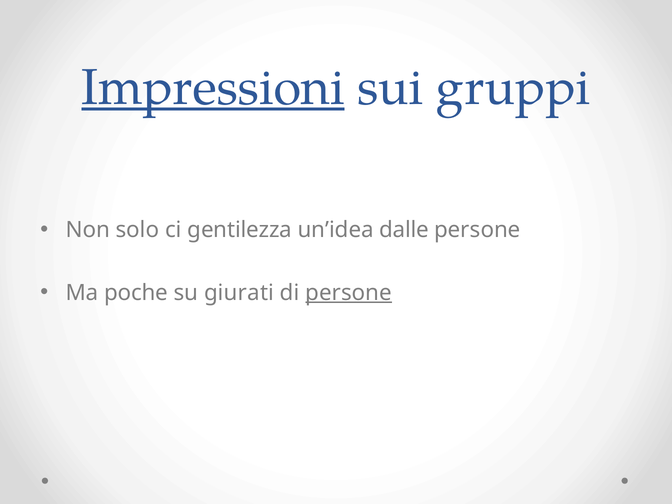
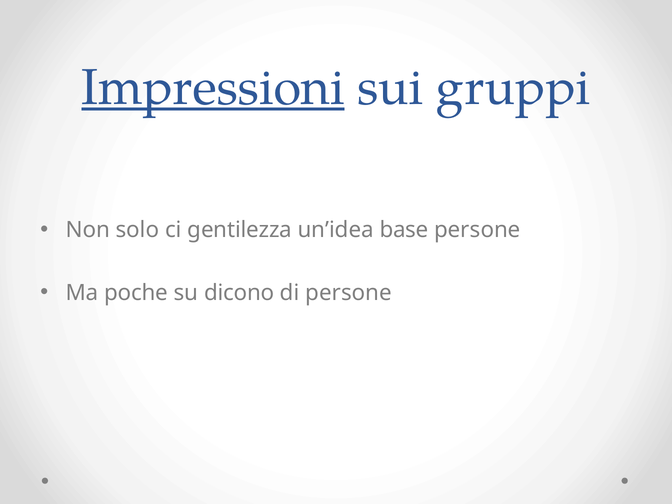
dalle: dalle -> base
giurati: giurati -> dicono
persone at (349, 293) underline: present -> none
